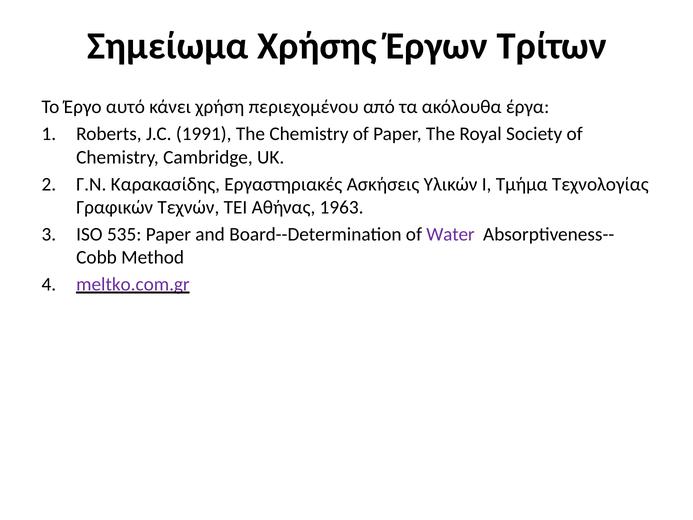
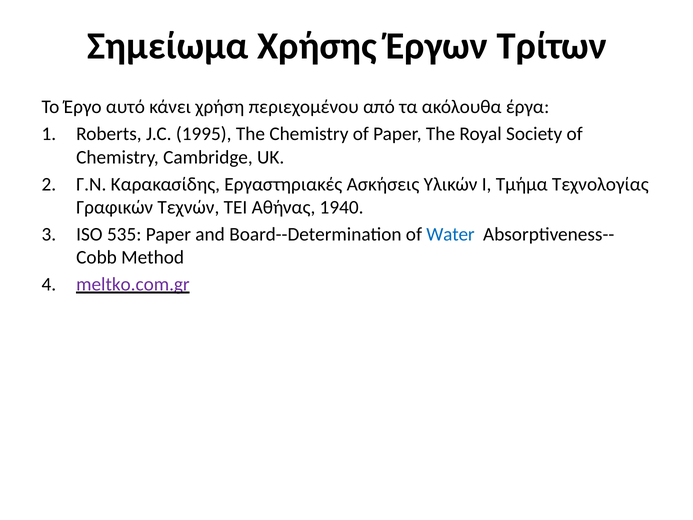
1991: 1991 -> 1995
1963: 1963 -> 1940
Water colour: purple -> blue
